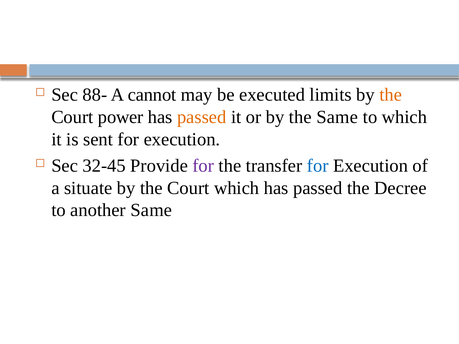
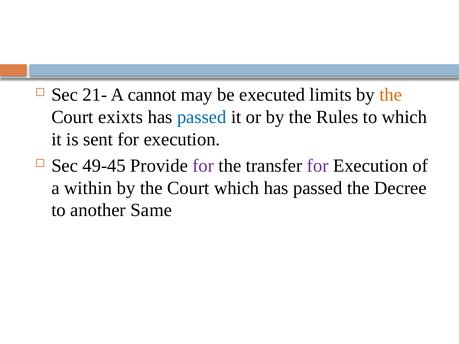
88-: 88- -> 21-
power: power -> exixts
passed at (202, 117) colour: orange -> blue
the Same: Same -> Rules
32-45: 32-45 -> 49-45
for at (318, 166) colour: blue -> purple
situate: situate -> within
